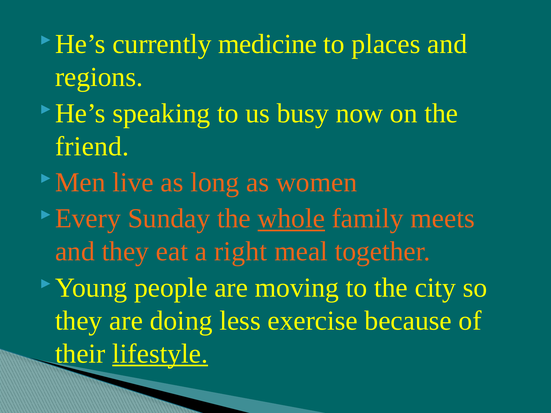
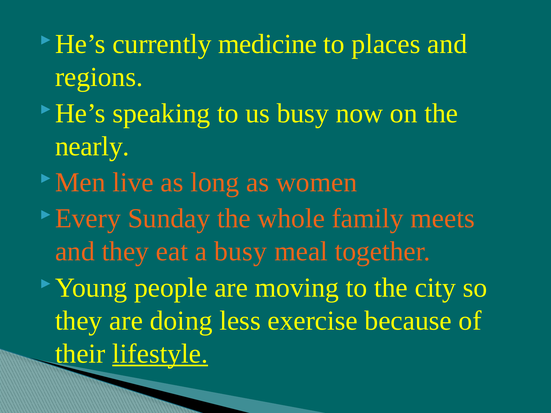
friend: friend -> nearly
whole underline: present -> none
a right: right -> busy
